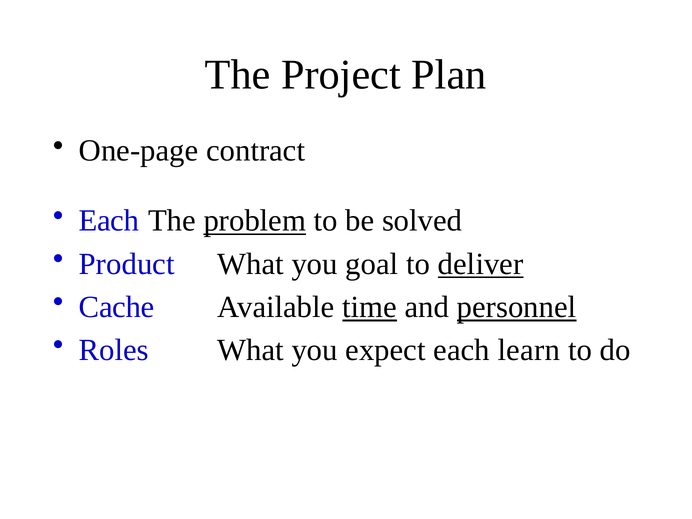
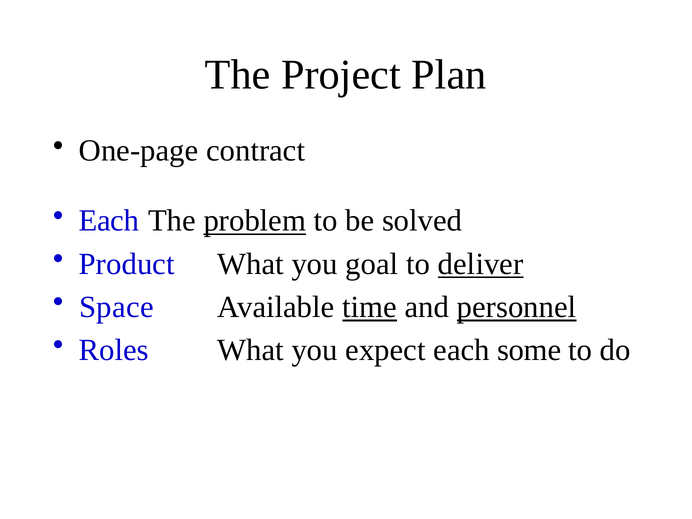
Cache: Cache -> Space
learn: learn -> some
